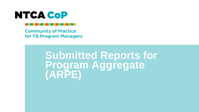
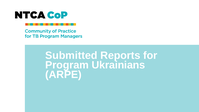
Aggregate: Aggregate -> Ukrainians
